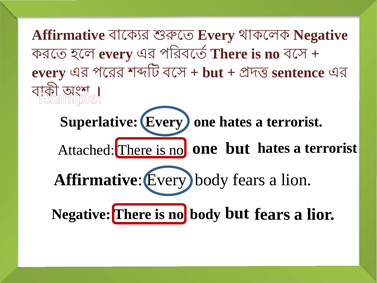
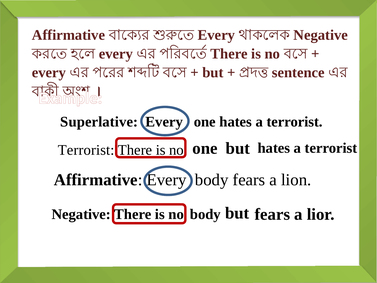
Attached at (86, 150): Attached -> Terrorist
